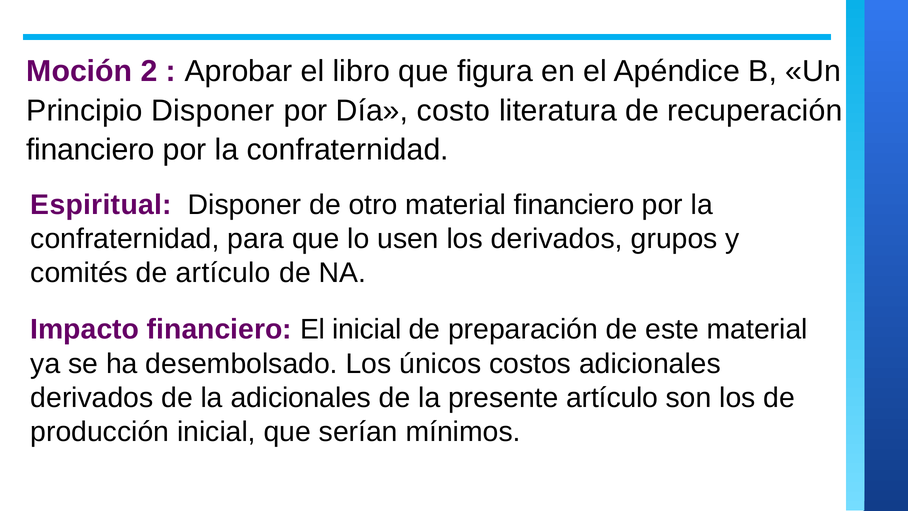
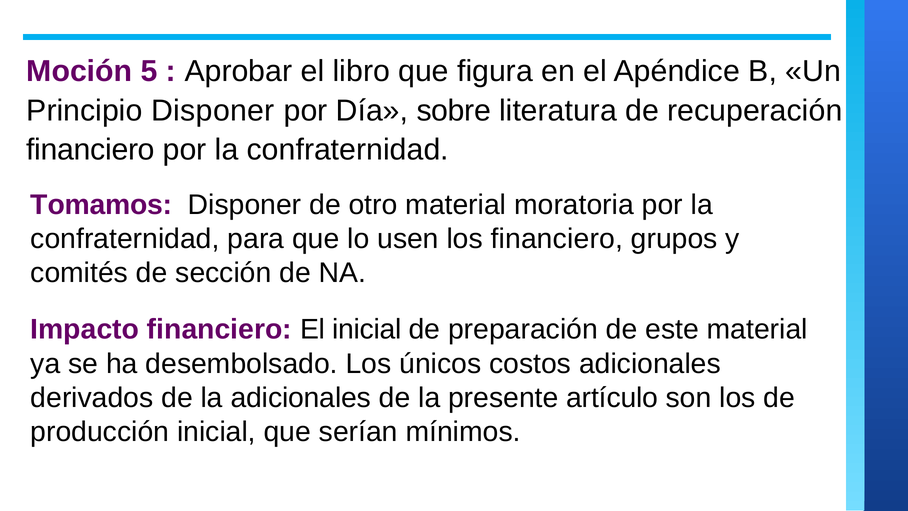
2: 2 -> 5
costo: costo -> sobre
Espiritual: Espiritual -> Tomamos
material financiero: financiero -> moratoria
los derivados: derivados -> financiero
de artículo: artículo -> sección
